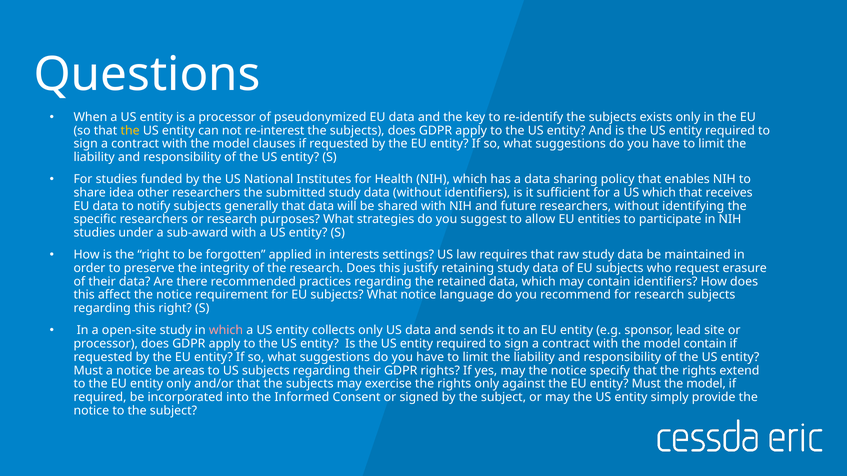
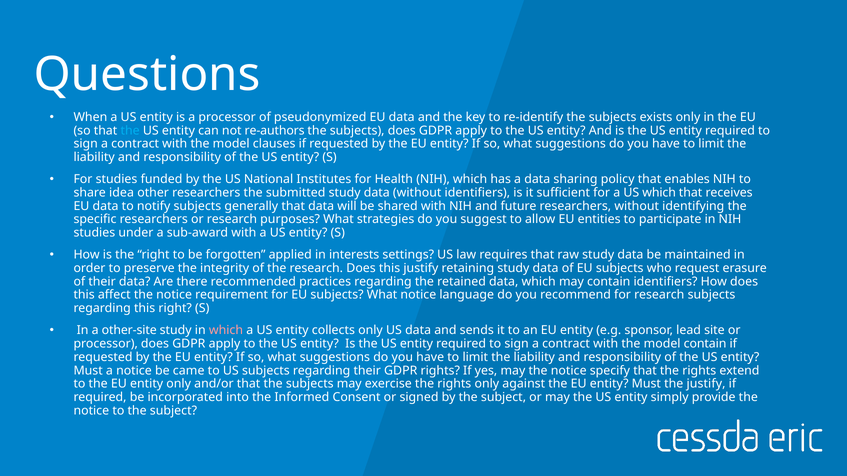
the at (130, 131) colour: yellow -> light blue
re-interest: re-interest -> re-authors
open-site: open-site -> other-site
areas: areas -> came
Must the model: model -> justify
